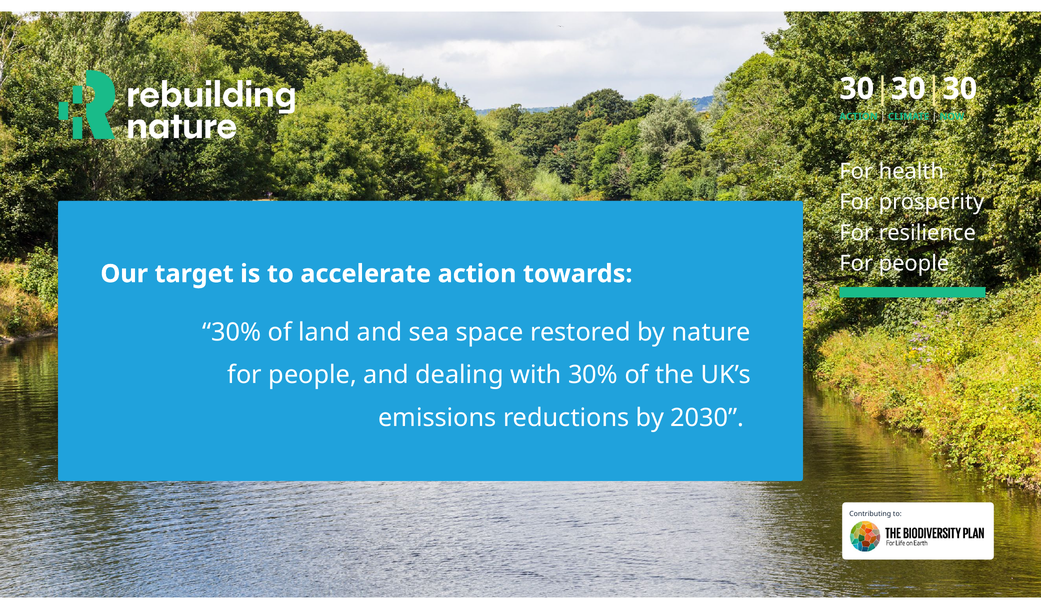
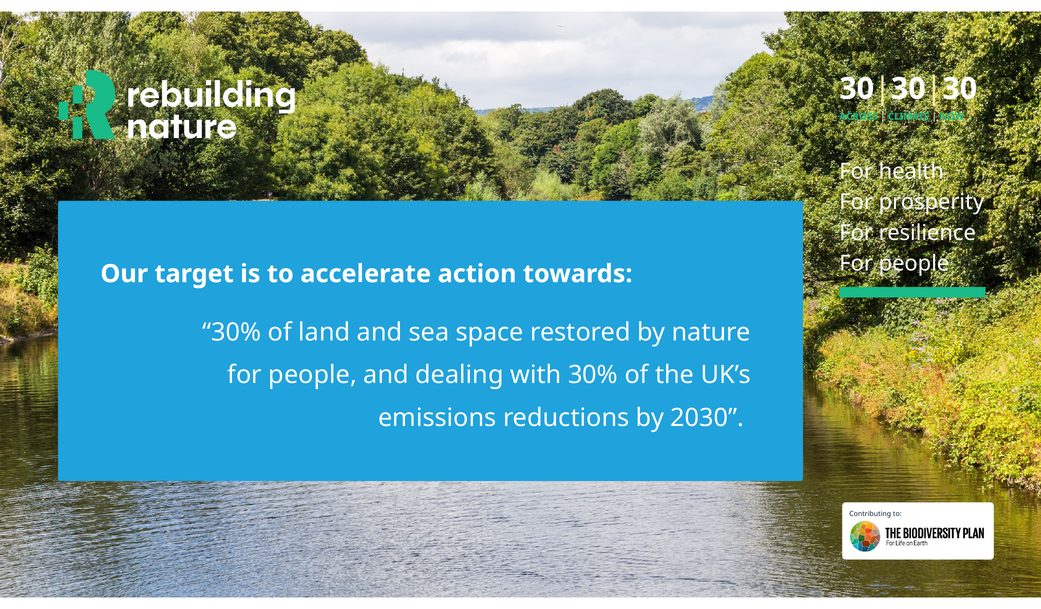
ACTION at (858, 116): ACTION -> ACROSS
